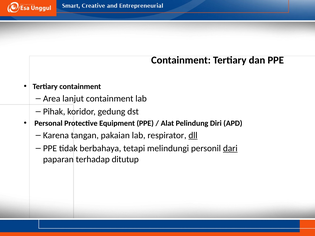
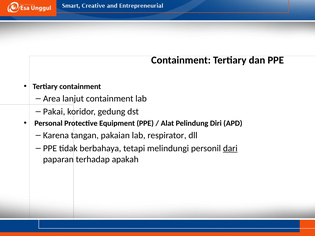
Pihak: Pihak -> Pakai
dll underline: present -> none
ditutup: ditutup -> apakah
